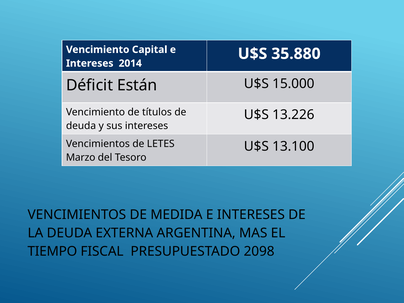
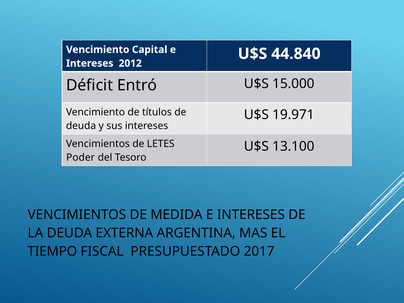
2014: 2014 -> 2012
35.880: 35.880 -> 44.840
Están: Están -> Entró
13.226: 13.226 -> 19.971
Marzo: Marzo -> Poder
2098: 2098 -> 2017
